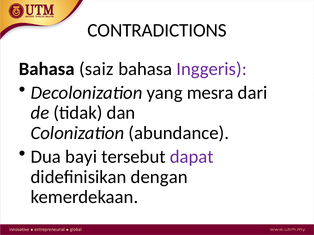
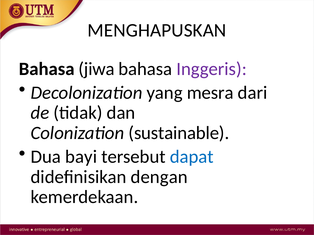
CONTRADICTIONS: CONTRADICTIONS -> MENGHAPUSKAN
saiz: saiz -> jiwa
abundance: abundance -> sustainable
dapat colour: purple -> blue
